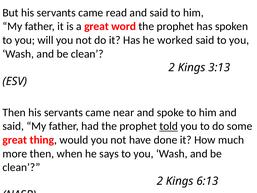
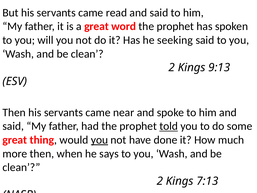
worked: worked -> seeking
3:13: 3:13 -> 9:13
you at (99, 140) underline: none -> present
6:13: 6:13 -> 7:13
